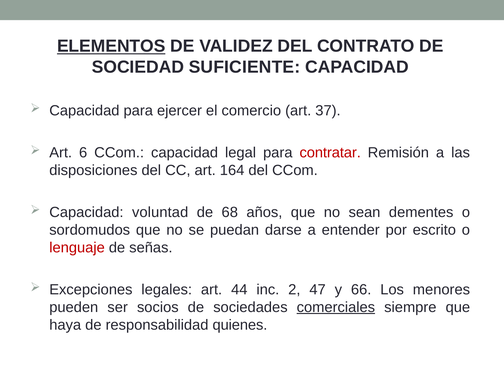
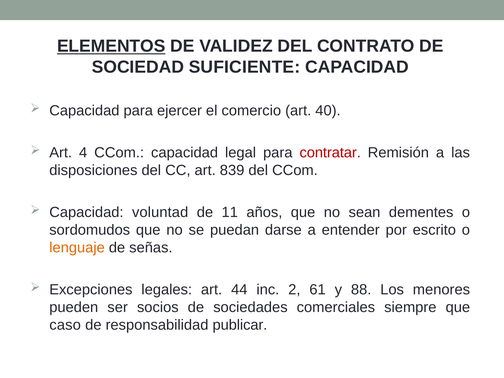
37: 37 -> 40
6: 6 -> 4
164: 164 -> 839
68: 68 -> 11
lenguaje colour: red -> orange
47: 47 -> 61
66: 66 -> 88
comerciales underline: present -> none
haya: haya -> caso
quienes: quienes -> publicar
